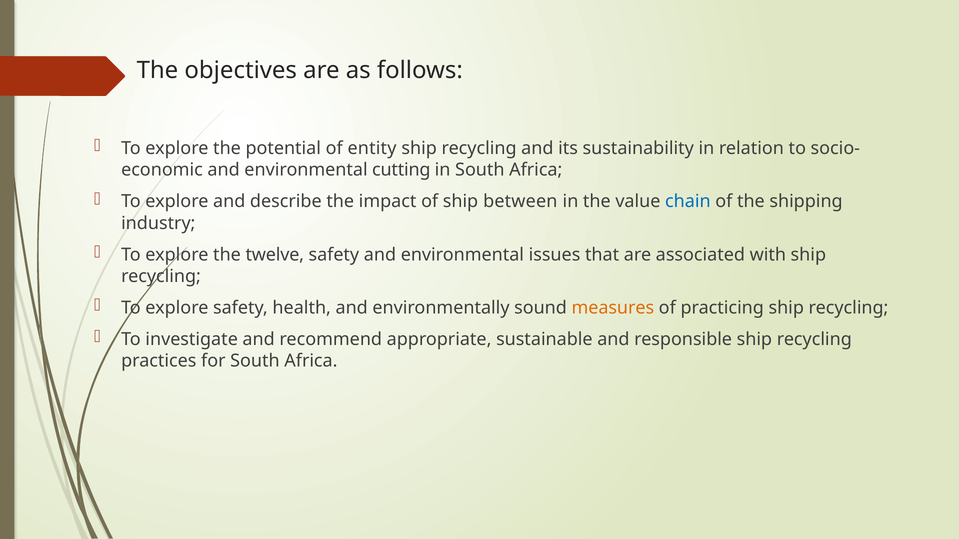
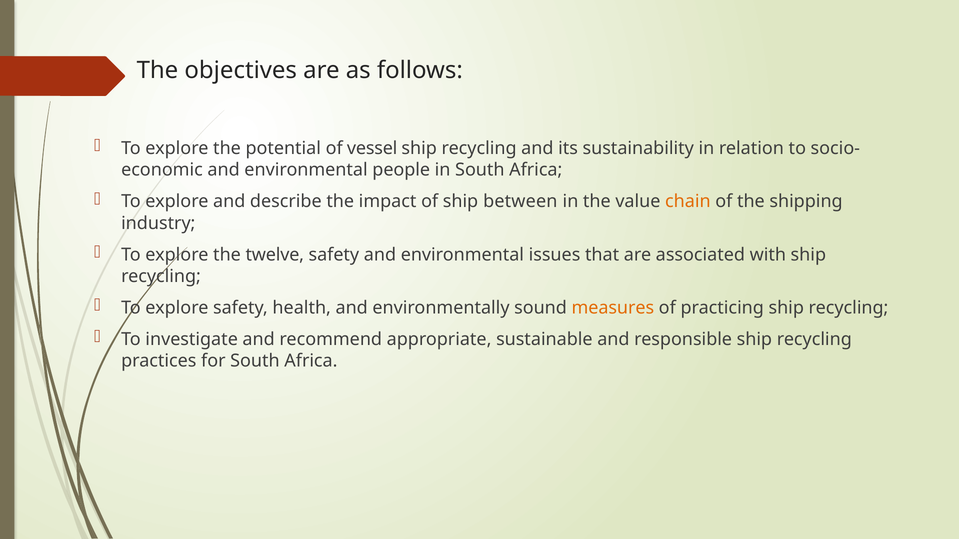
entity: entity -> vessel
cutting: cutting -> people
chain colour: blue -> orange
